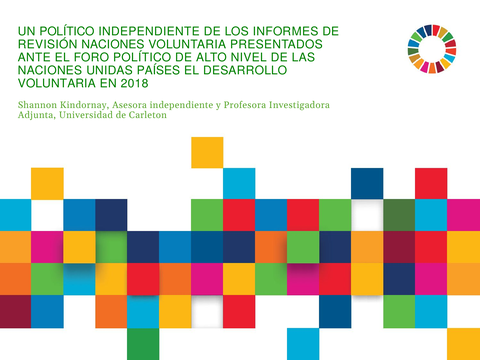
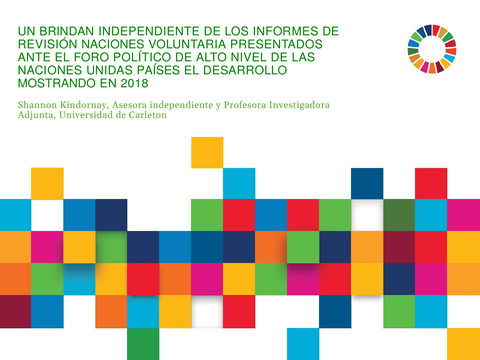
UN POLÍTICO: POLÍTICO -> BRINDAN
VOLUNTARIA at (57, 83): VOLUNTARIA -> MOSTRANDO
